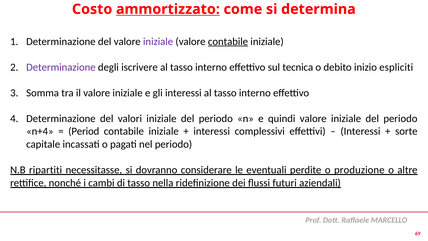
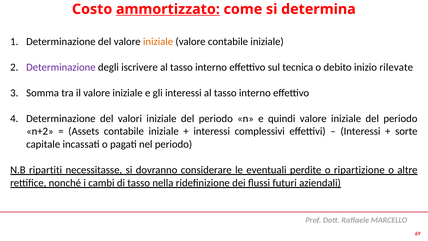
iniziale at (158, 41) colour: purple -> orange
contabile at (228, 41) underline: present -> none
espliciti: espliciti -> rilevate
n+4: n+4 -> n+2
Period: Period -> Assets
produzione: produzione -> ripartizione
